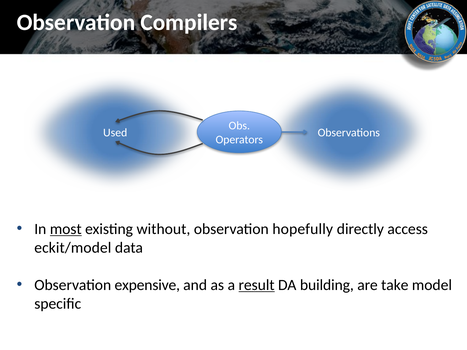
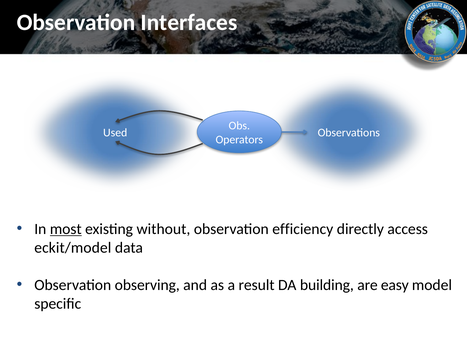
Compilers: Compilers -> Interfaces
hopefully: hopefully -> efficiency
expensive: expensive -> observing
result underline: present -> none
take: take -> easy
